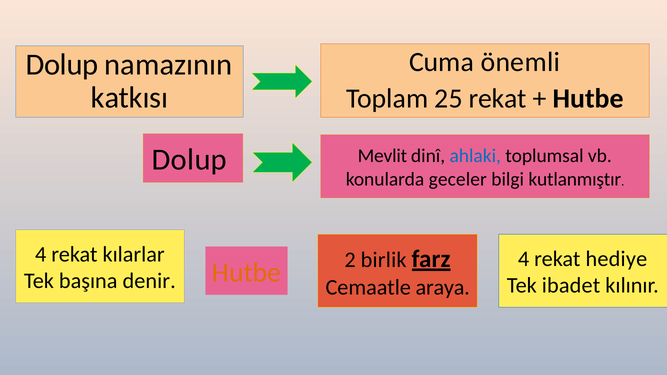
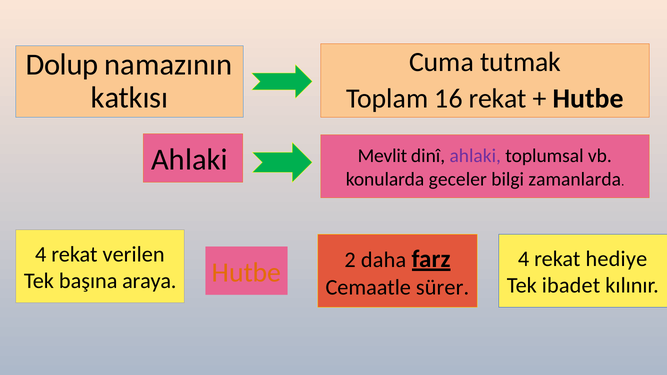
önemli: önemli -> tutmak
25: 25 -> 16
Dolup at (189, 160): Dolup -> Ahlaki
ahlaki at (475, 156) colour: blue -> purple
kutlanmıştır: kutlanmıştır -> zamanlarda
kılarlar: kılarlar -> verilen
birlik: birlik -> daha
denir: denir -> araya
araya: araya -> sürer
